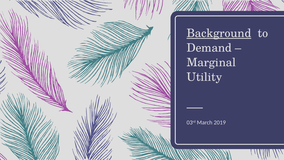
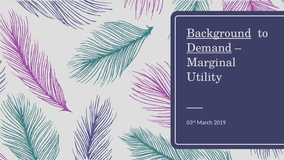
Demand underline: none -> present
